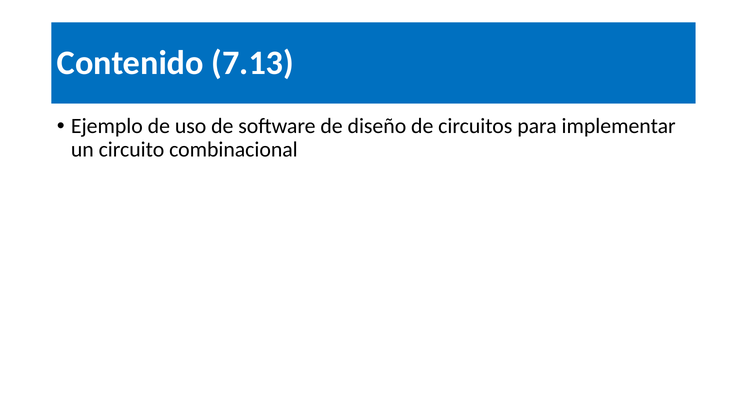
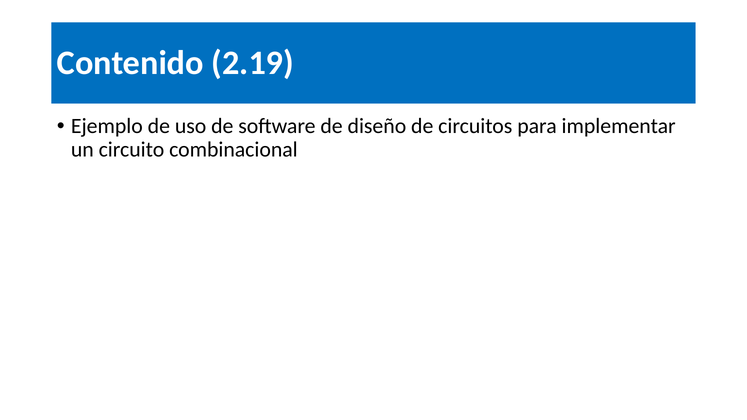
7.13: 7.13 -> 2.19
